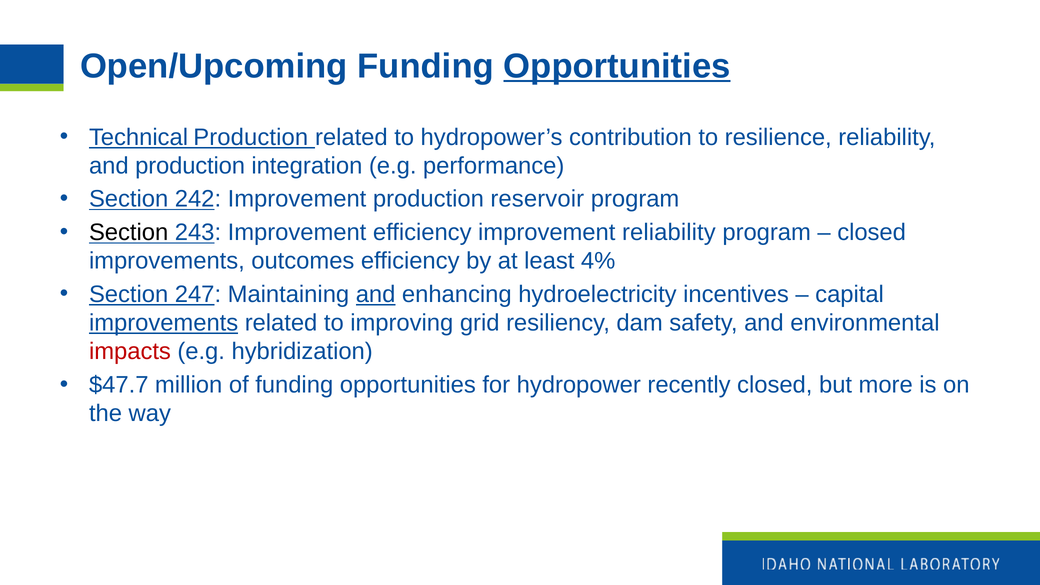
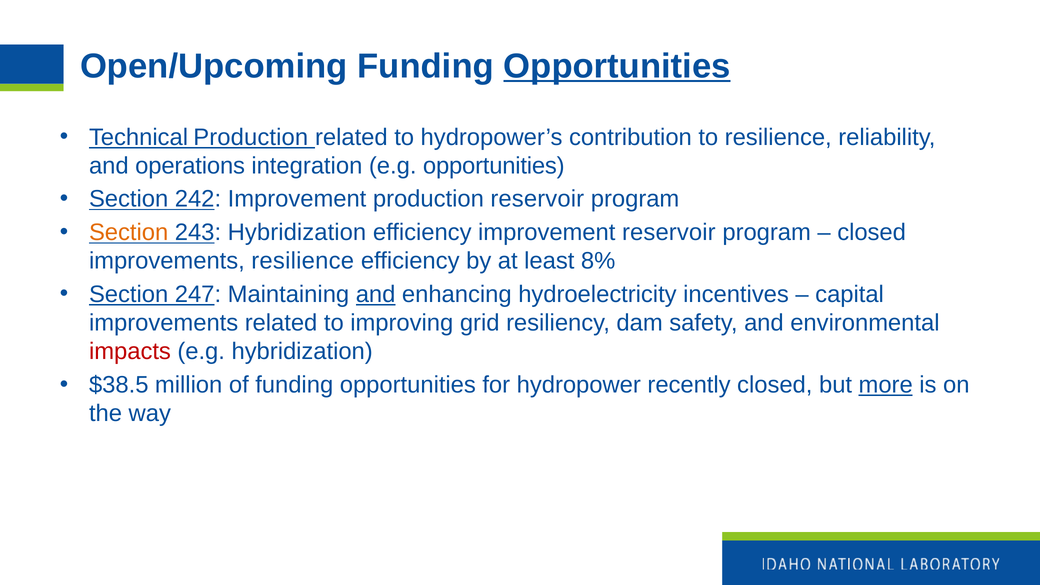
and production: production -> operations
e.g performance: performance -> opportunities
Section at (129, 232) colour: black -> orange
243 Improvement: Improvement -> Hybridization
improvement reliability: reliability -> reservoir
improvements outcomes: outcomes -> resilience
4%: 4% -> 8%
improvements at (164, 323) underline: present -> none
$47.7: $47.7 -> $38.5
more underline: none -> present
